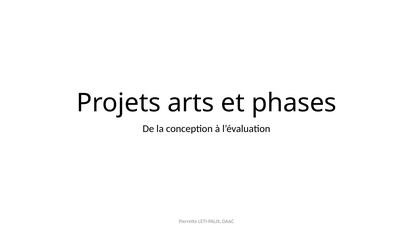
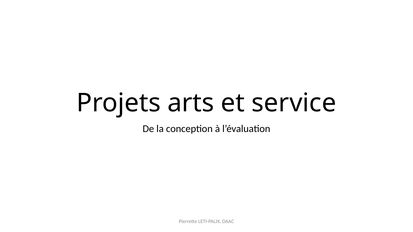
phases: phases -> service
